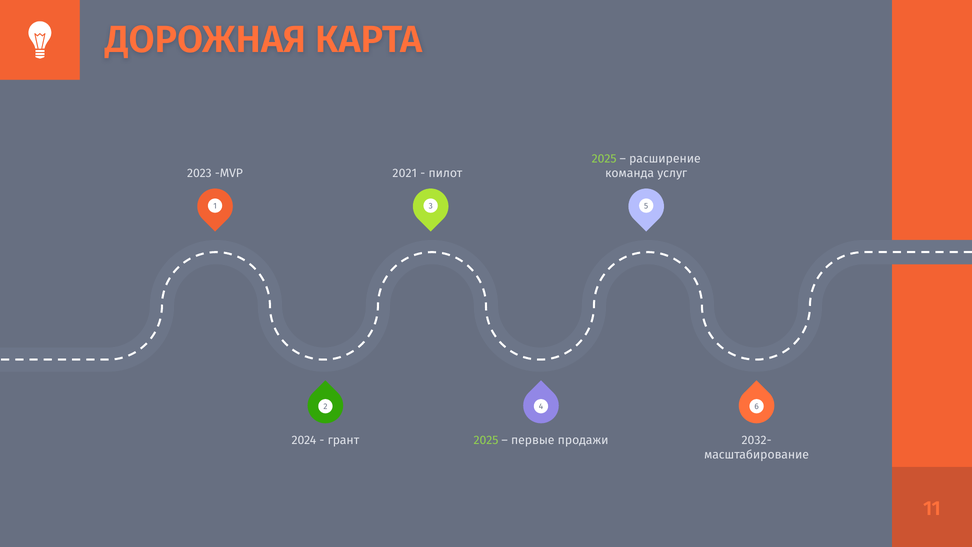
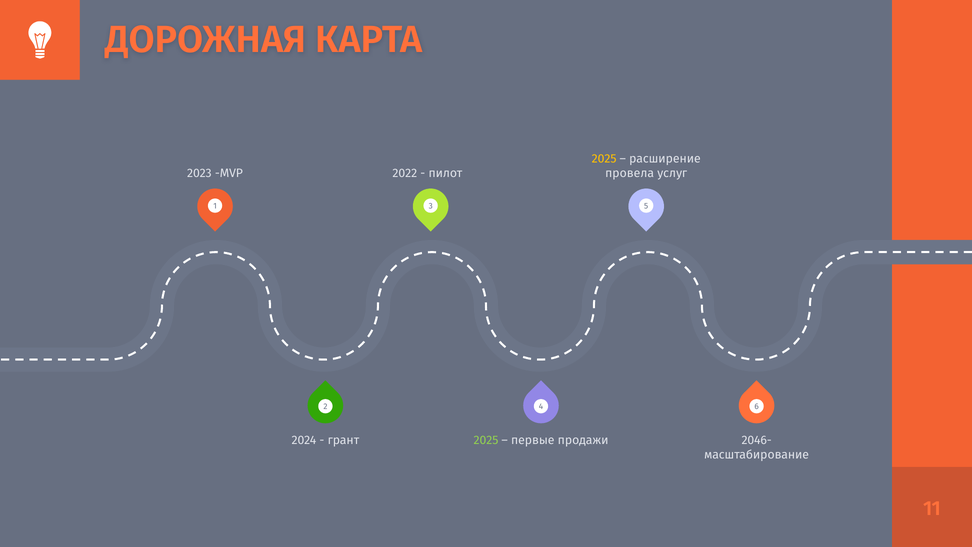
2025 at (604, 158) colour: light green -> yellow
2021: 2021 -> 2022
команда: команда -> провела
2032-: 2032- -> 2046-
